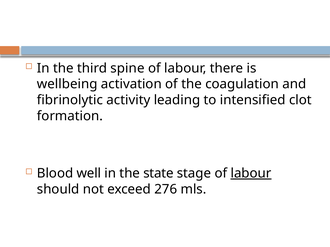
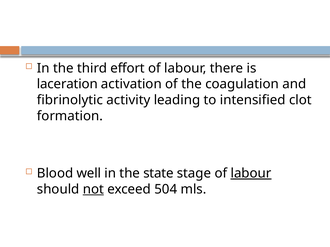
spine: spine -> effort
wellbeing: wellbeing -> laceration
not underline: none -> present
276: 276 -> 504
